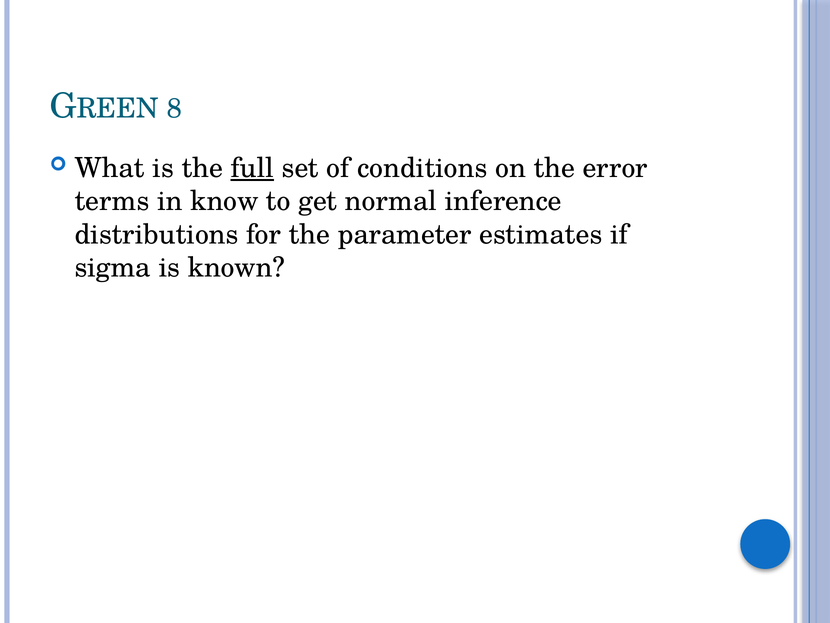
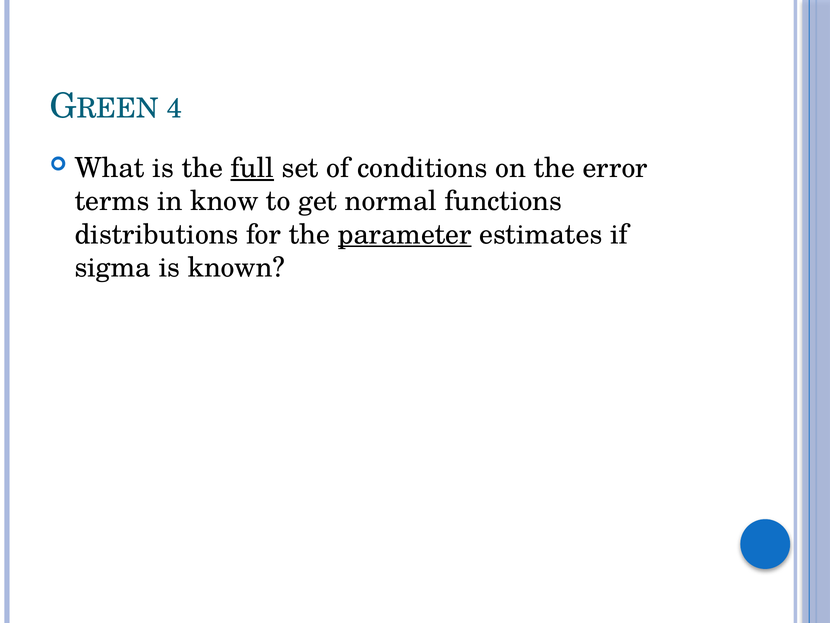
8: 8 -> 4
inference: inference -> functions
parameter underline: none -> present
